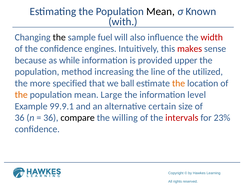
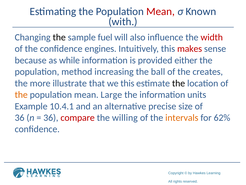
Mean at (161, 11) colour: black -> red
upper: upper -> either
line: line -> ball
utilized: utilized -> creates
specified: specified -> illustrate
we ball: ball -> this
the at (179, 83) colour: orange -> black
level: level -> units
99.9.1: 99.9.1 -> 10.4.1
certain: certain -> precise
compare colour: black -> red
intervals colour: red -> orange
23%: 23% -> 62%
